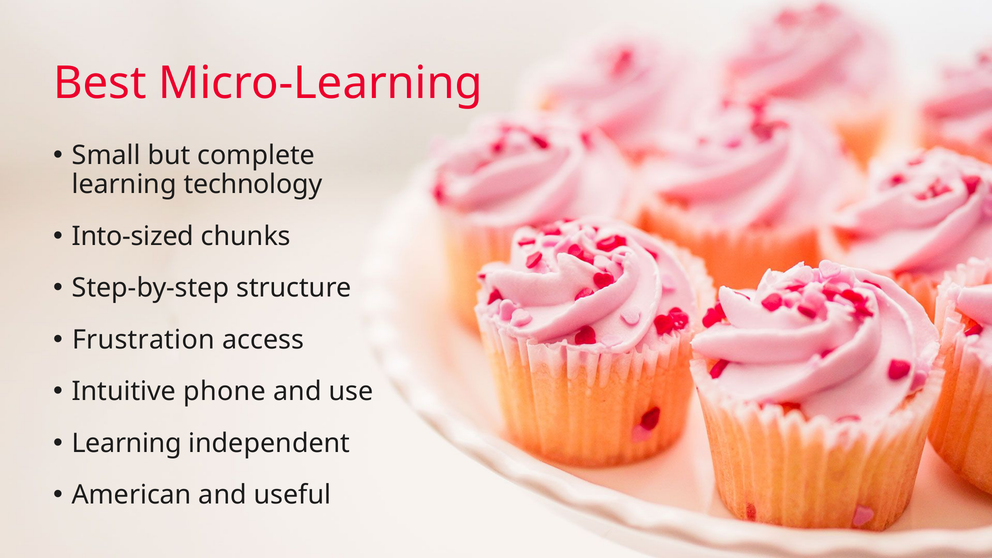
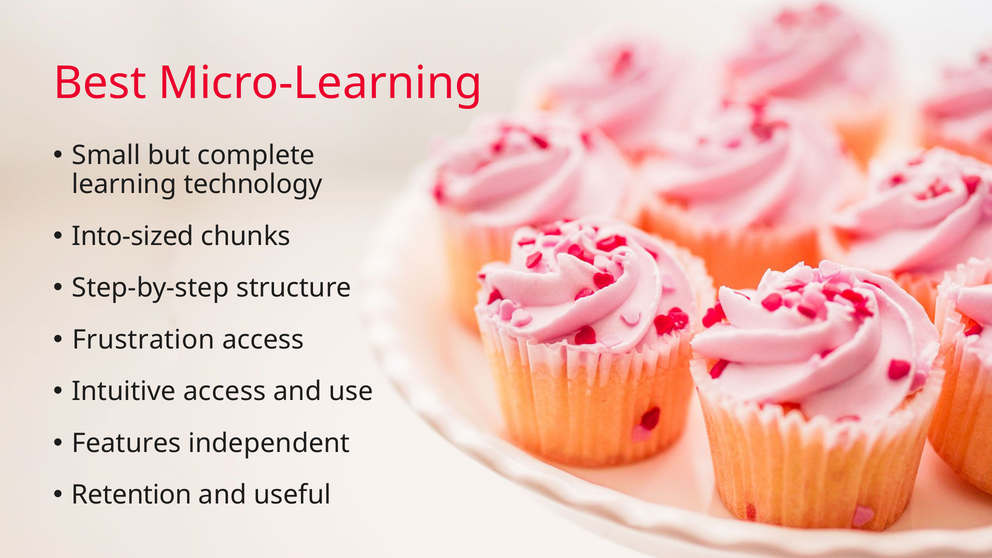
Intuitive phone: phone -> access
Learning at (127, 443): Learning -> Features
American: American -> Retention
